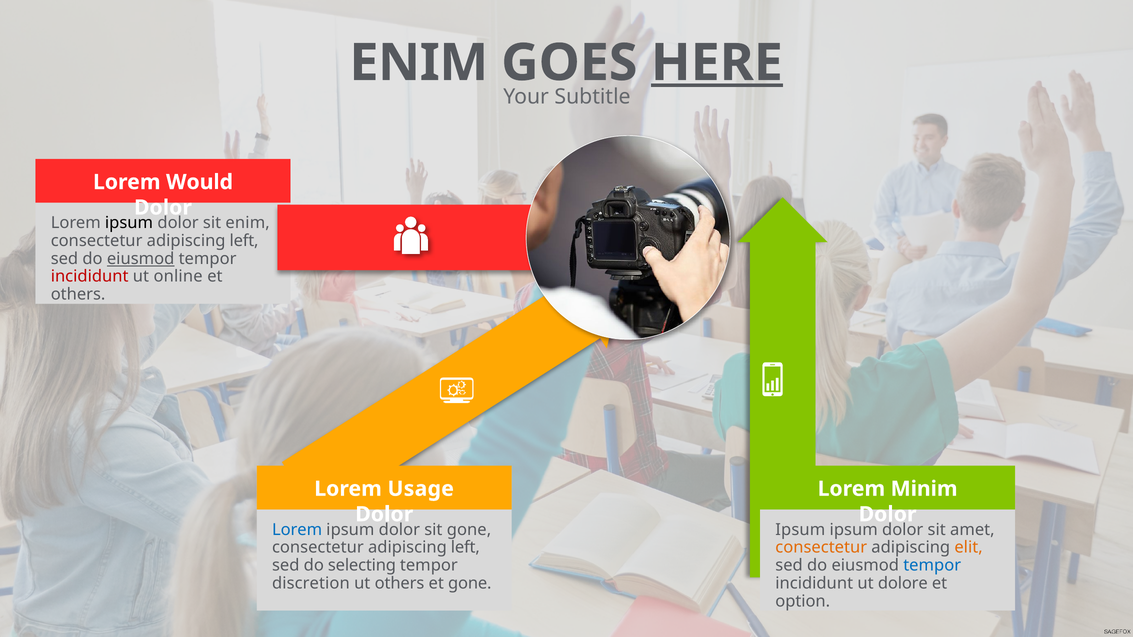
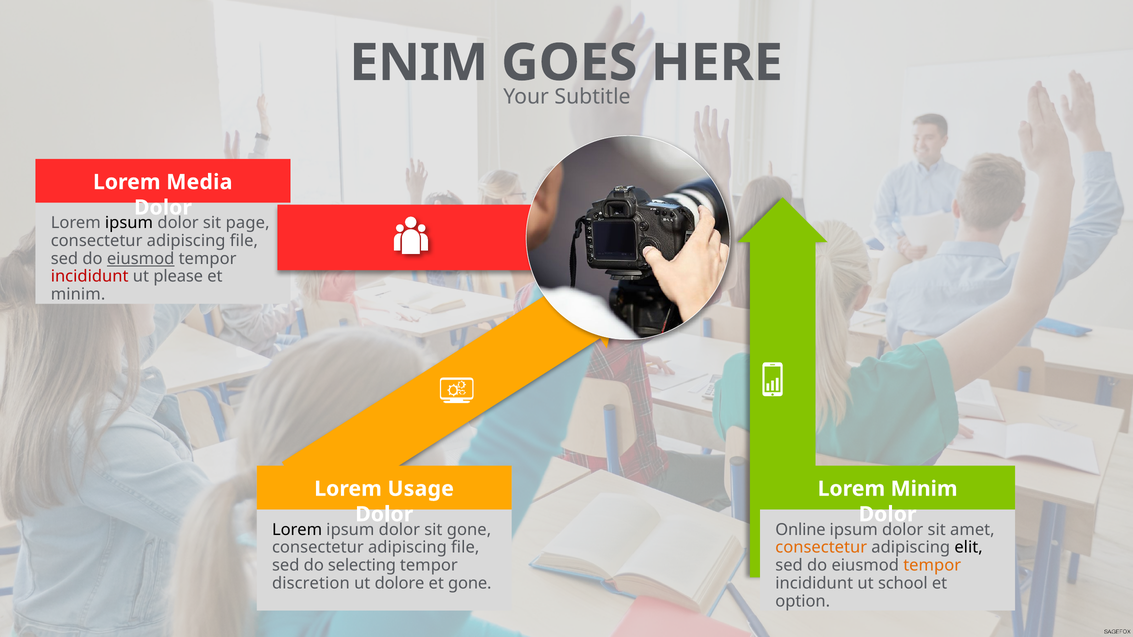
HERE underline: present -> none
Would: Would -> Media
sit enim: enim -> page
left at (244, 241): left -> file
online: online -> please
others at (78, 295): others -> minim
Lorem at (297, 530) colour: blue -> black
Ipsum at (800, 530): Ipsum -> Online
left at (465, 548): left -> file
elit colour: orange -> black
tempor at (932, 566) colour: blue -> orange
ut others: others -> dolore
dolore: dolore -> school
